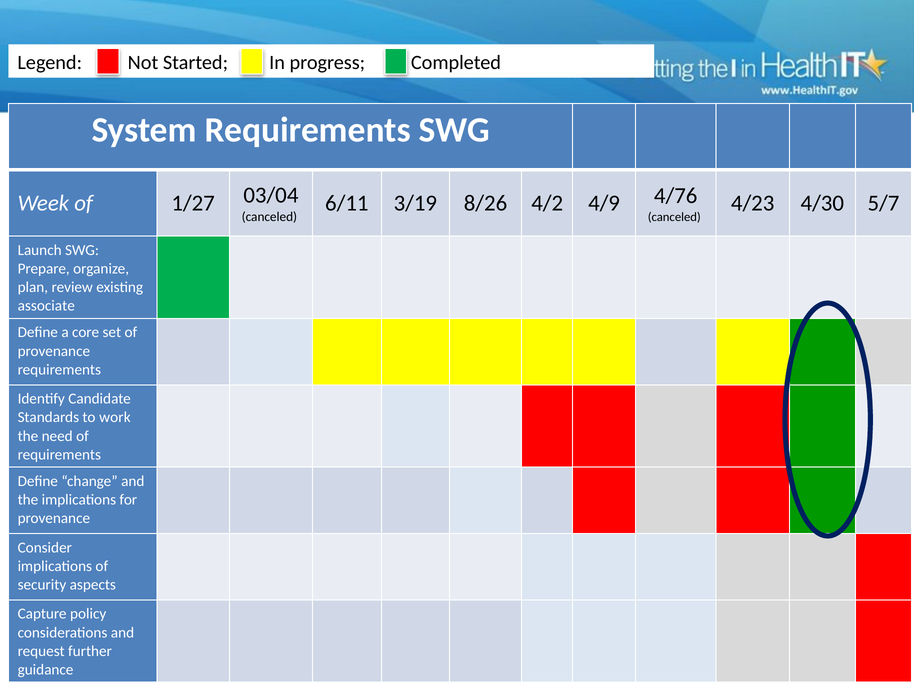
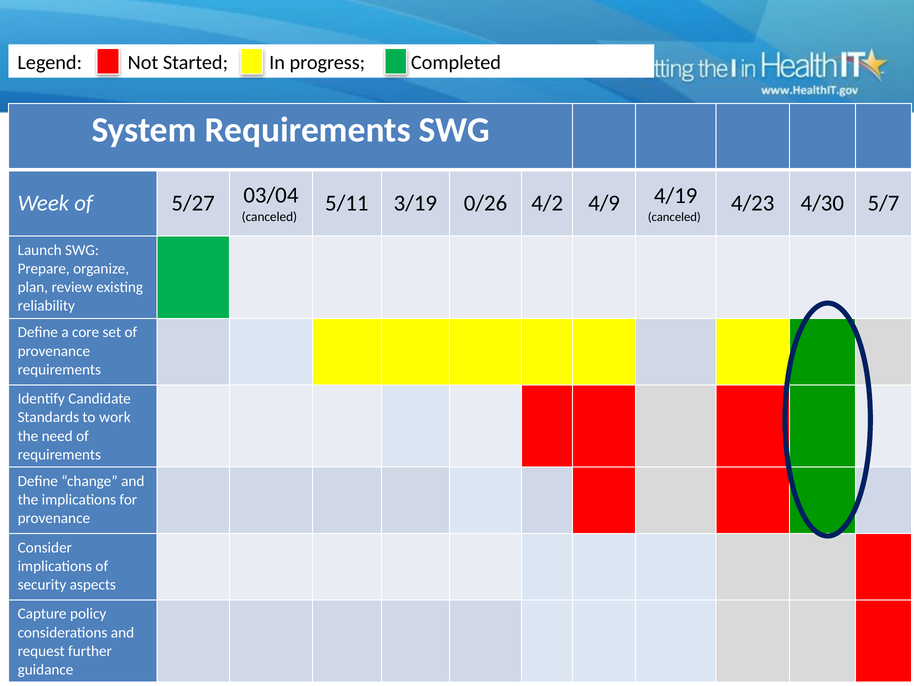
1/27: 1/27 -> 5/27
6/11: 6/11 -> 5/11
8/26: 8/26 -> 0/26
4/76: 4/76 -> 4/19
associate: associate -> reliability
